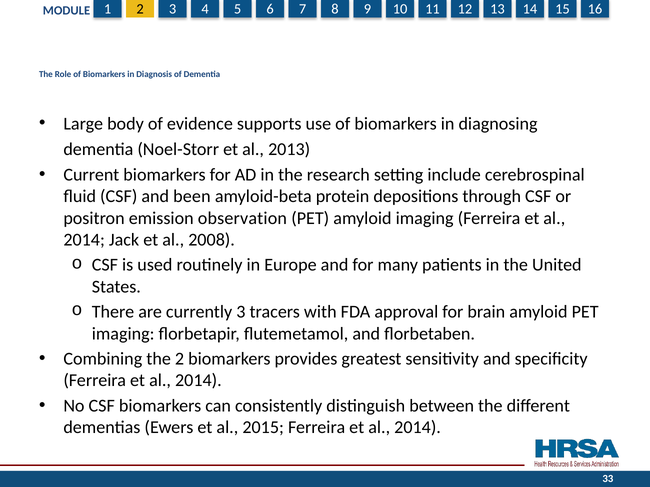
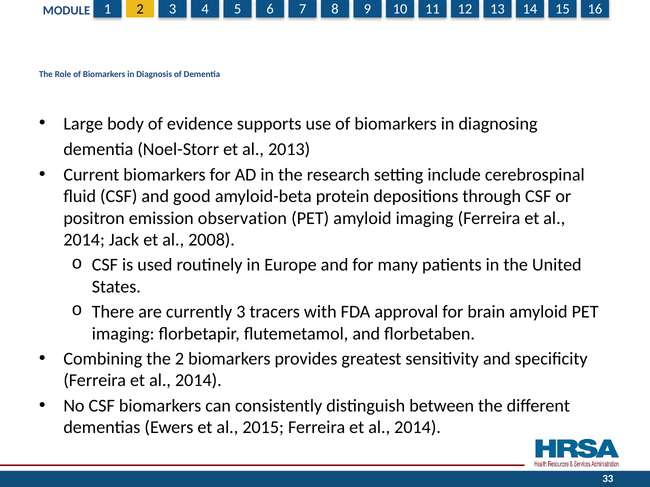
been: been -> good
